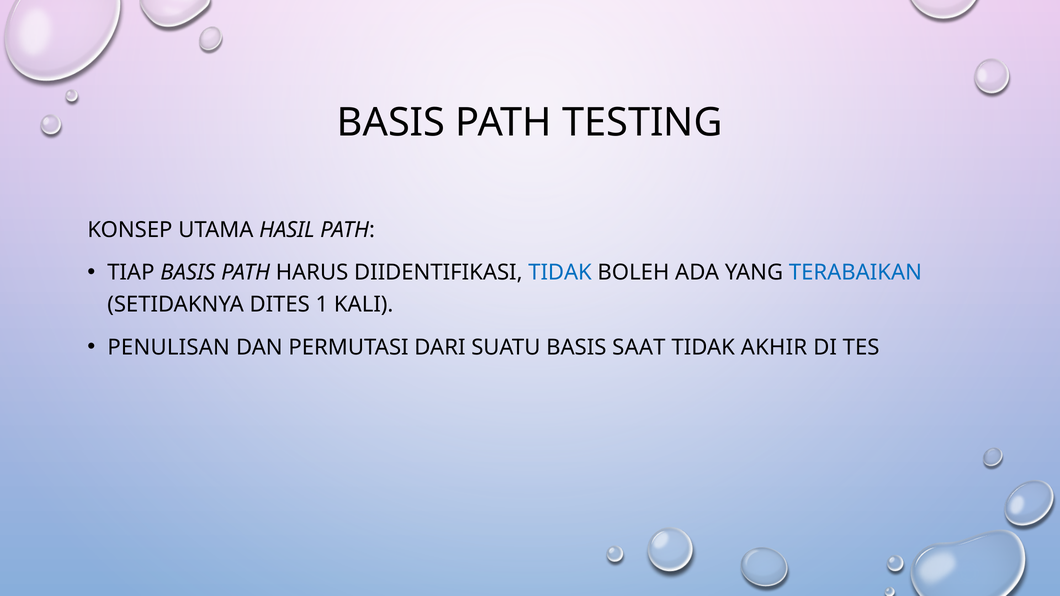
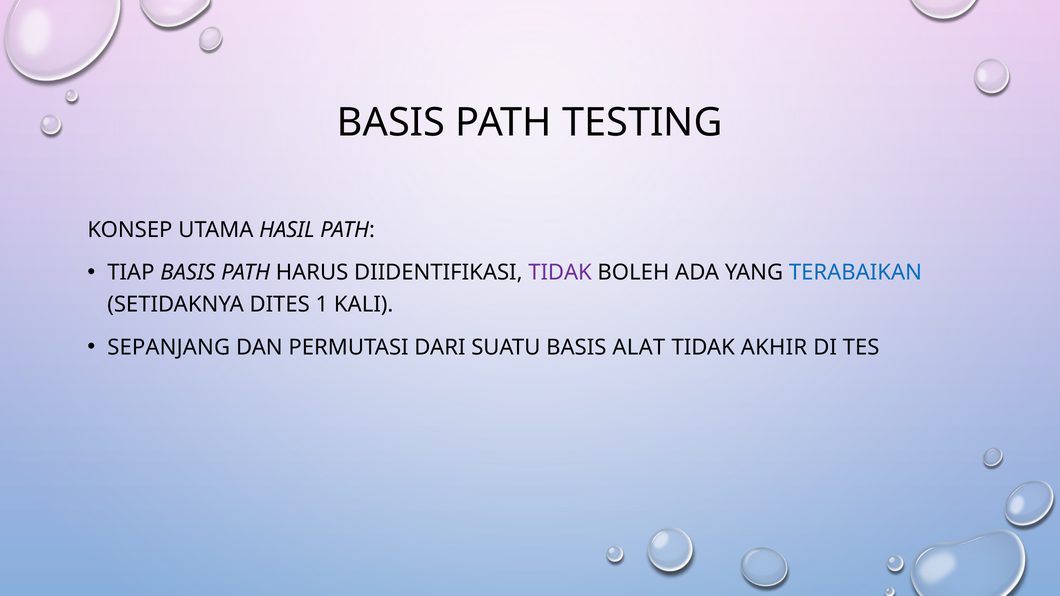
TIDAK at (560, 273) colour: blue -> purple
PENULISAN: PENULISAN -> SEPANJANG
SAAT: SAAT -> ALAT
